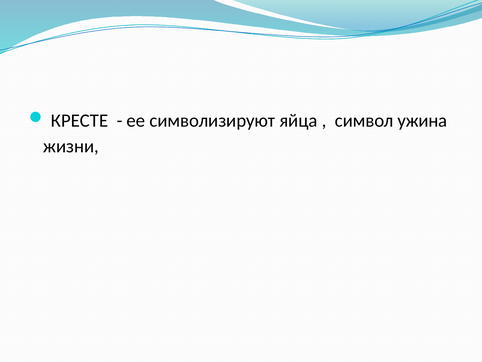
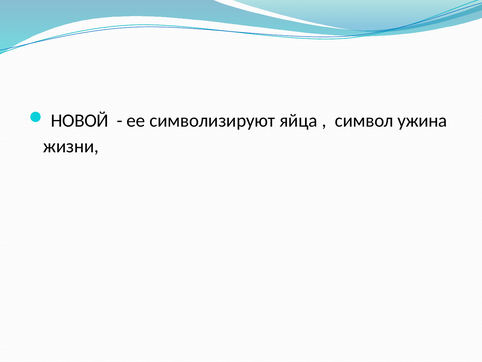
КРЕСТЕ: КРЕСТЕ -> НОВОЙ
